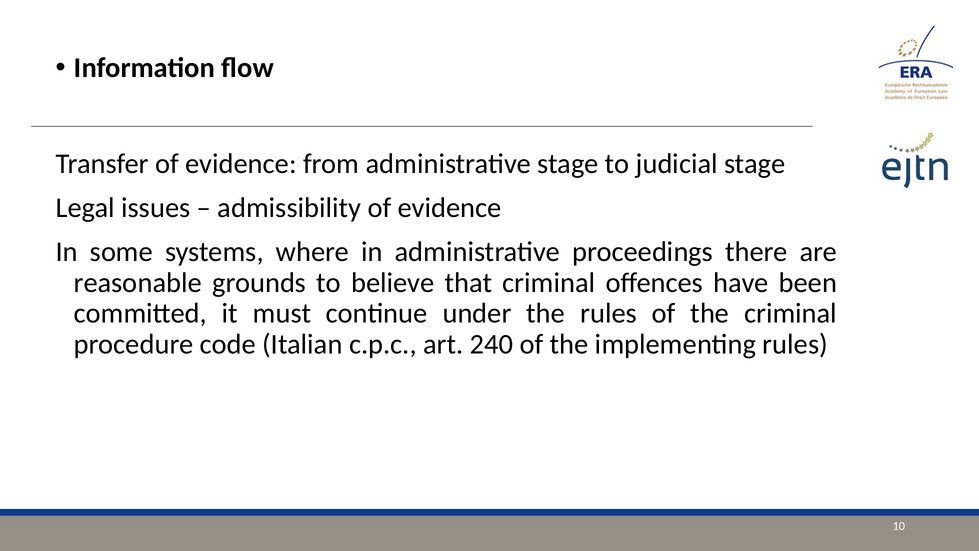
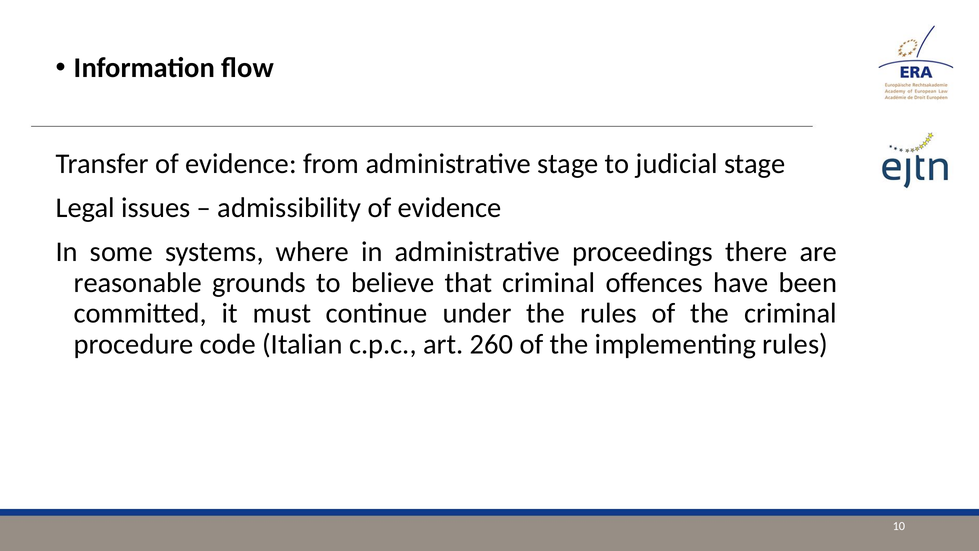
240: 240 -> 260
